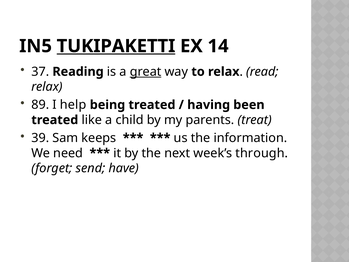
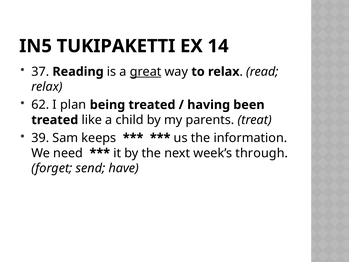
TUKIPAKETTI underline: present -> none
89: 89 -> 62
help: help -> plan
